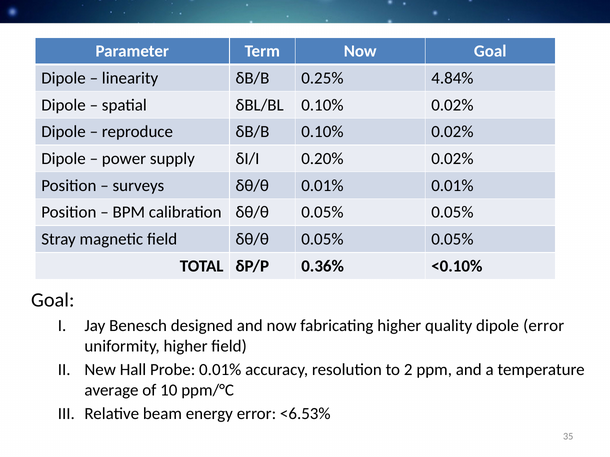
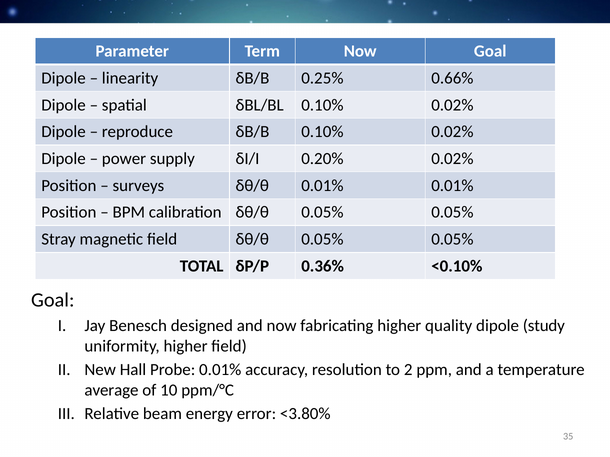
4.84%: 4.84% -> 0.66%
dipole error: error -> study
<6.53%: <6.53% -> <3.80%
